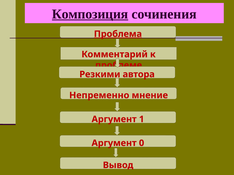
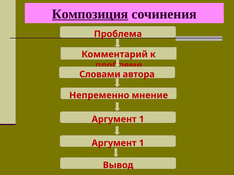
Проблема underline: present -> none
Резкими: Резкими -> Словами
0 at (142, 143): 0 -> 1
